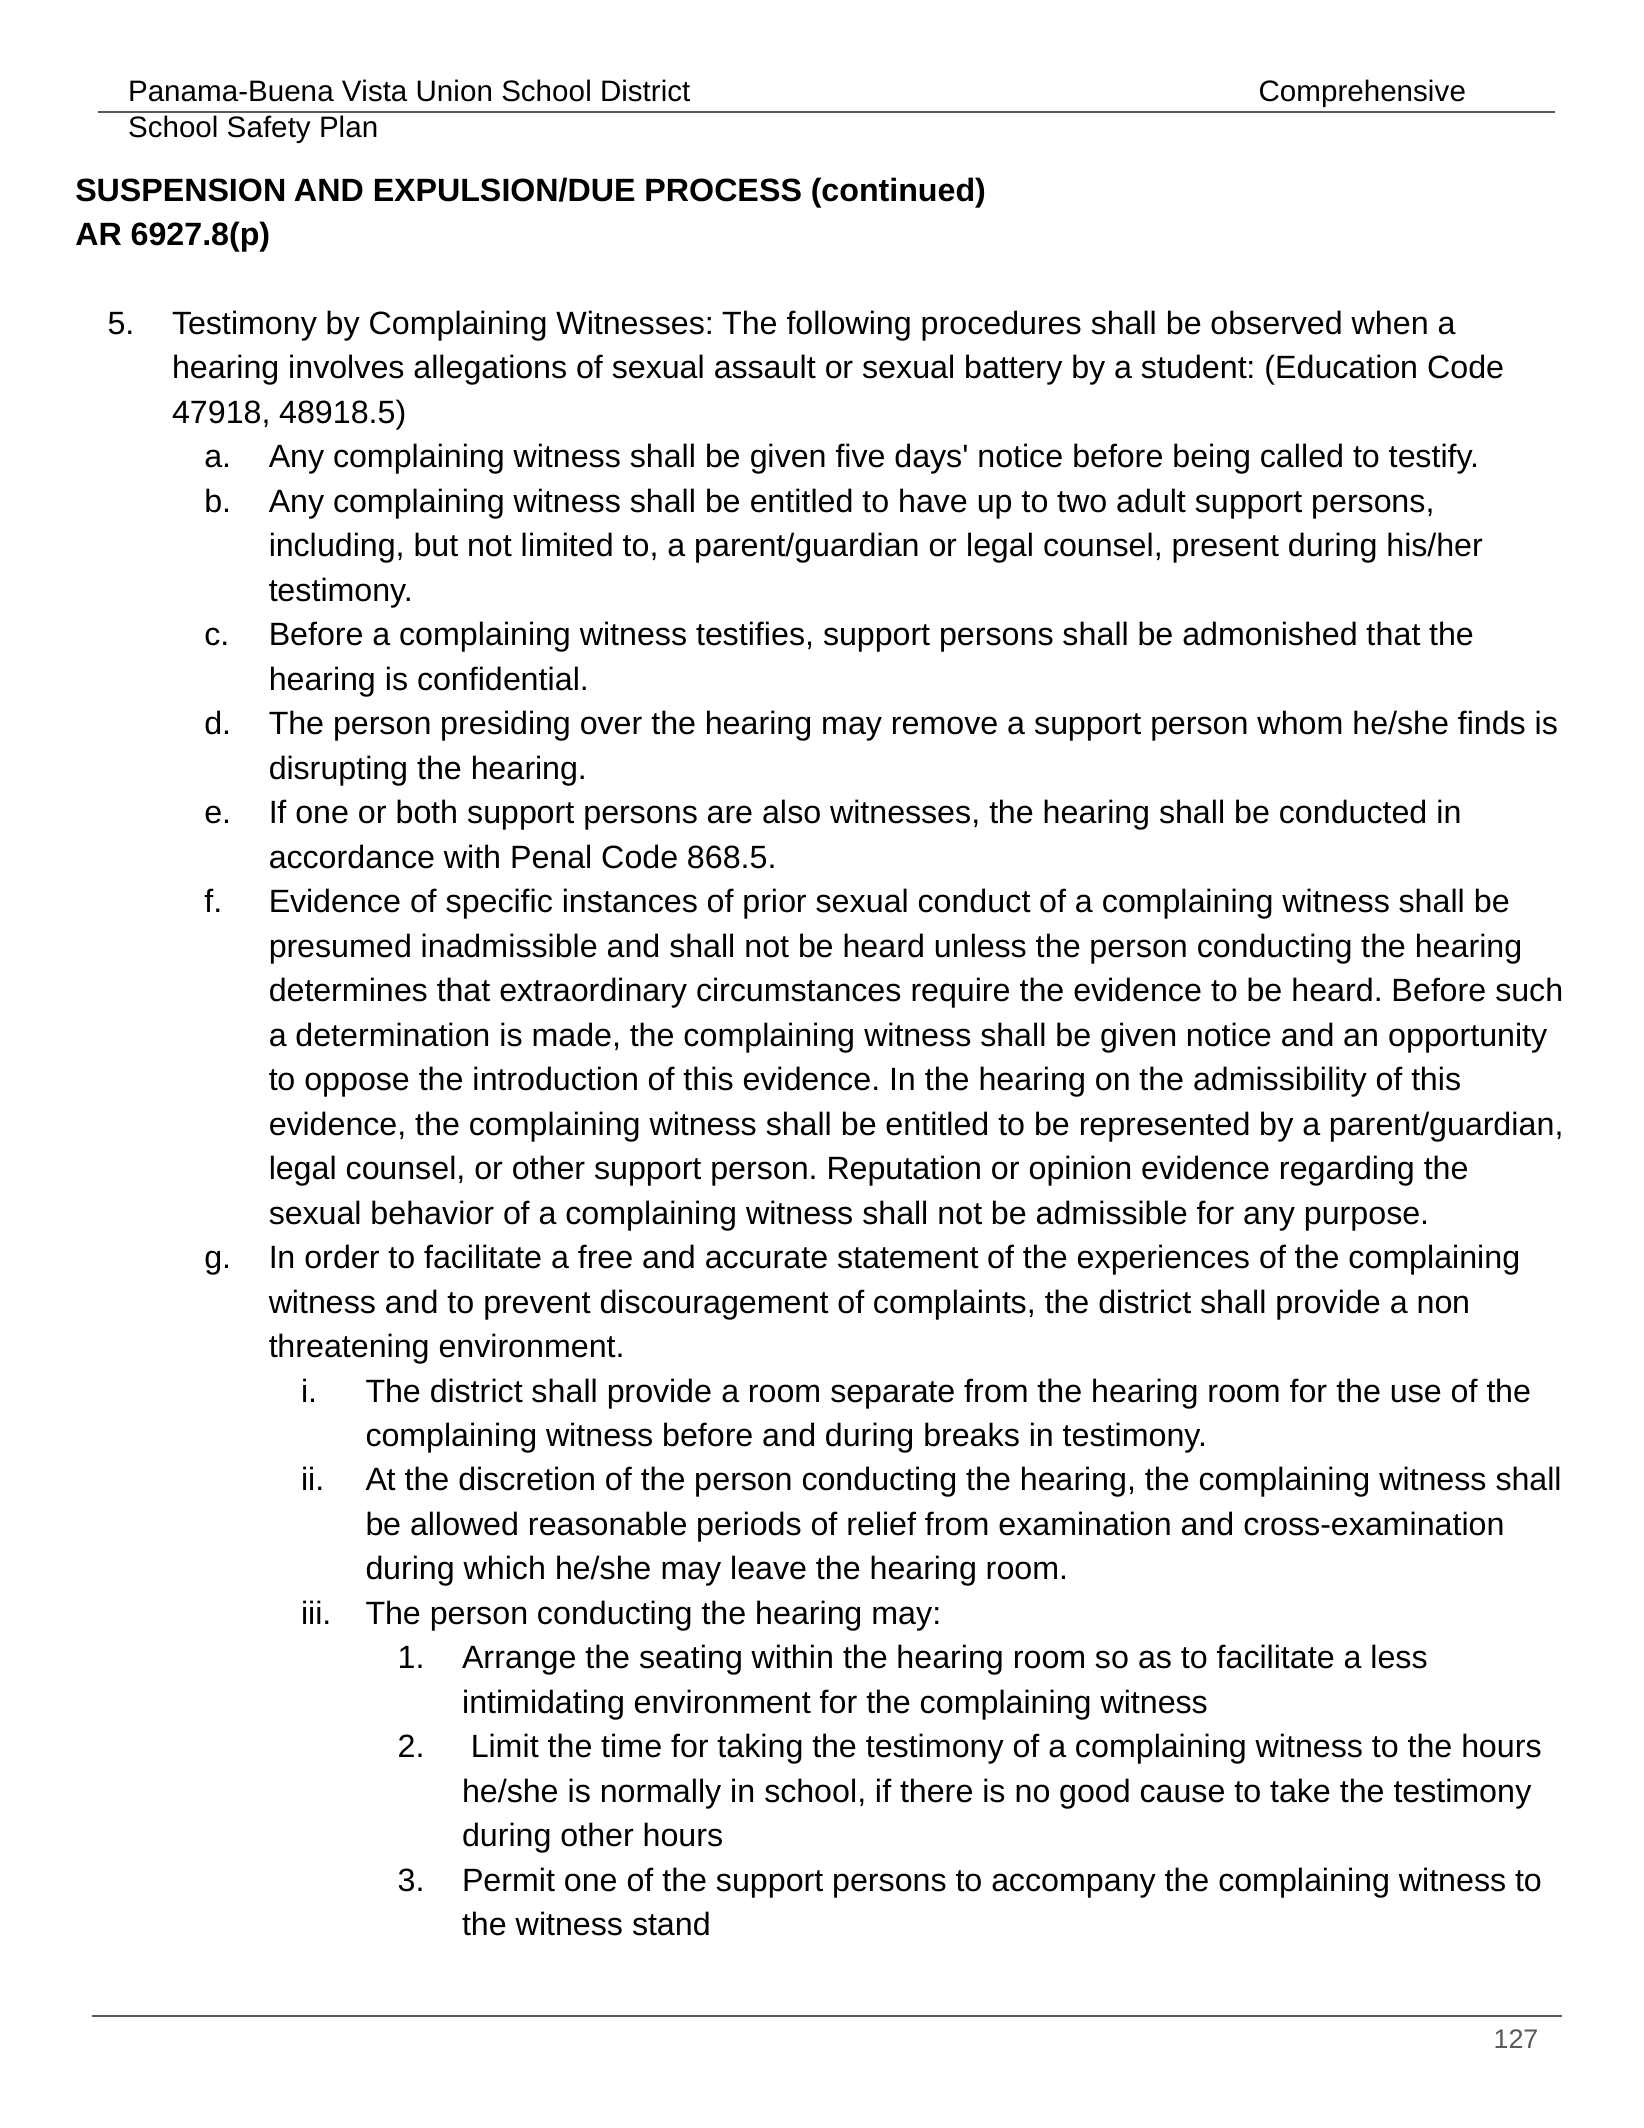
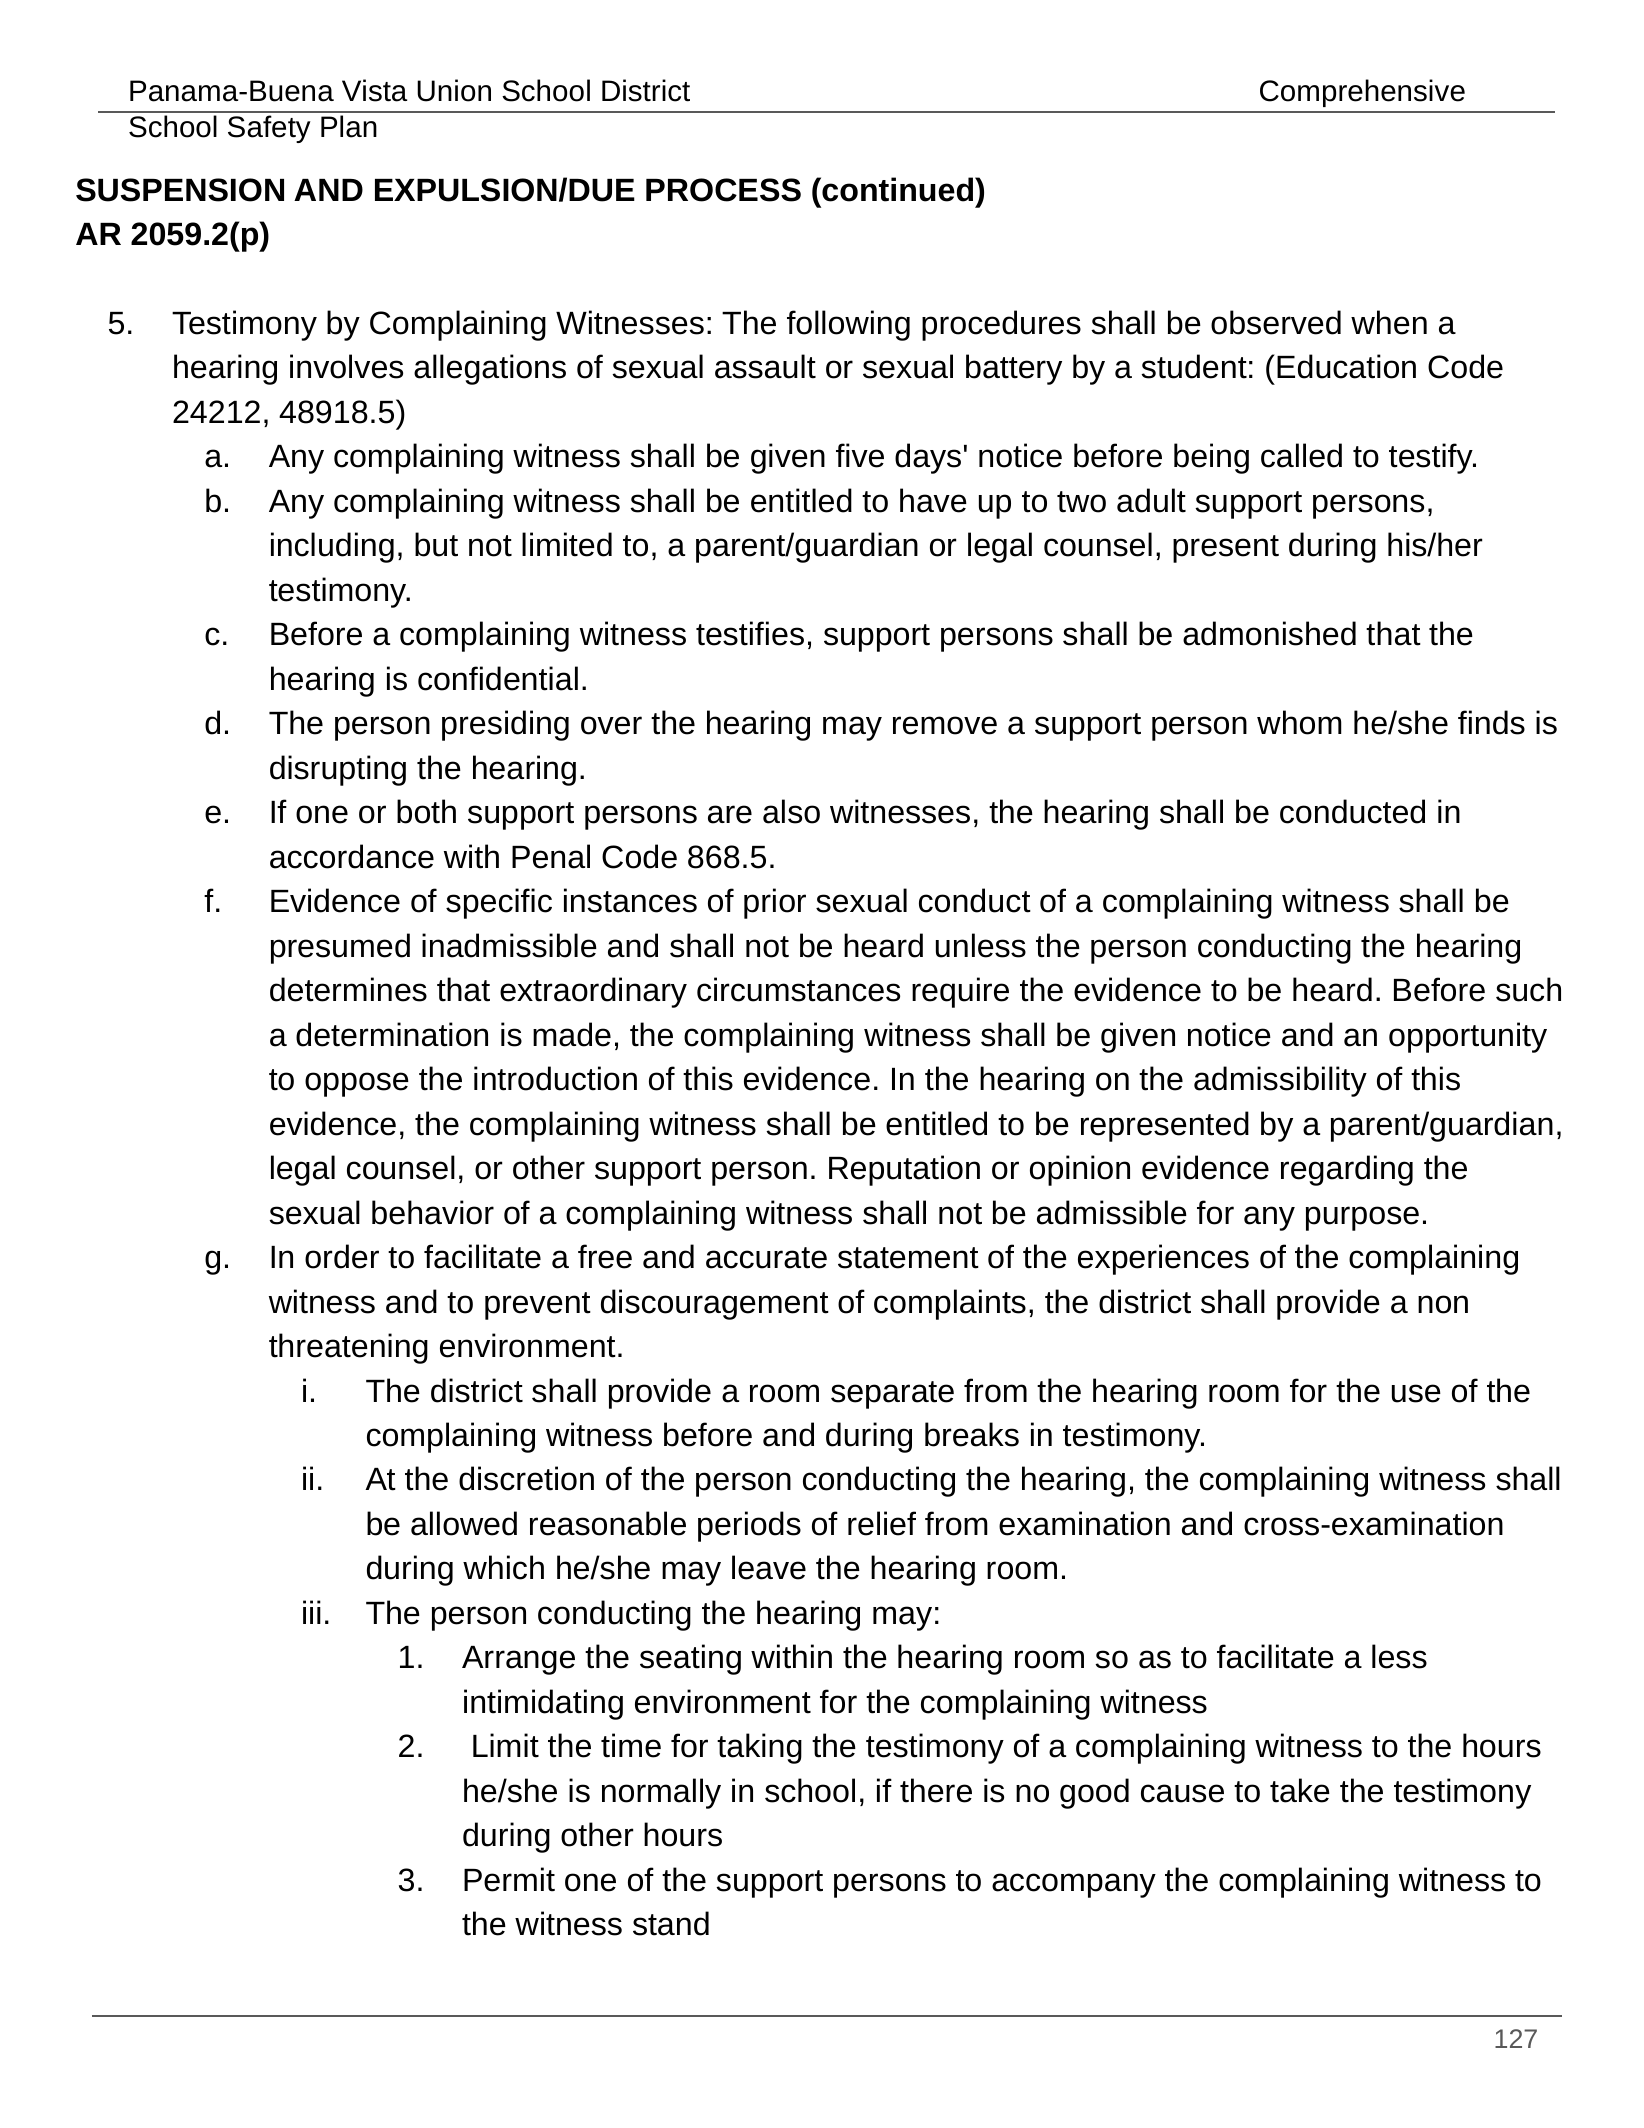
6927.8(p: 6927.8(p -> 2059.2(p
47918: 47918 -> 24212
